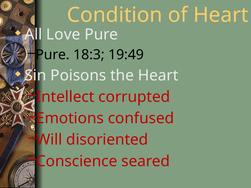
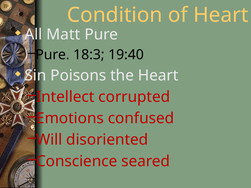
Love: Love -> Matt
19:49: 19:49 -> 19:40
